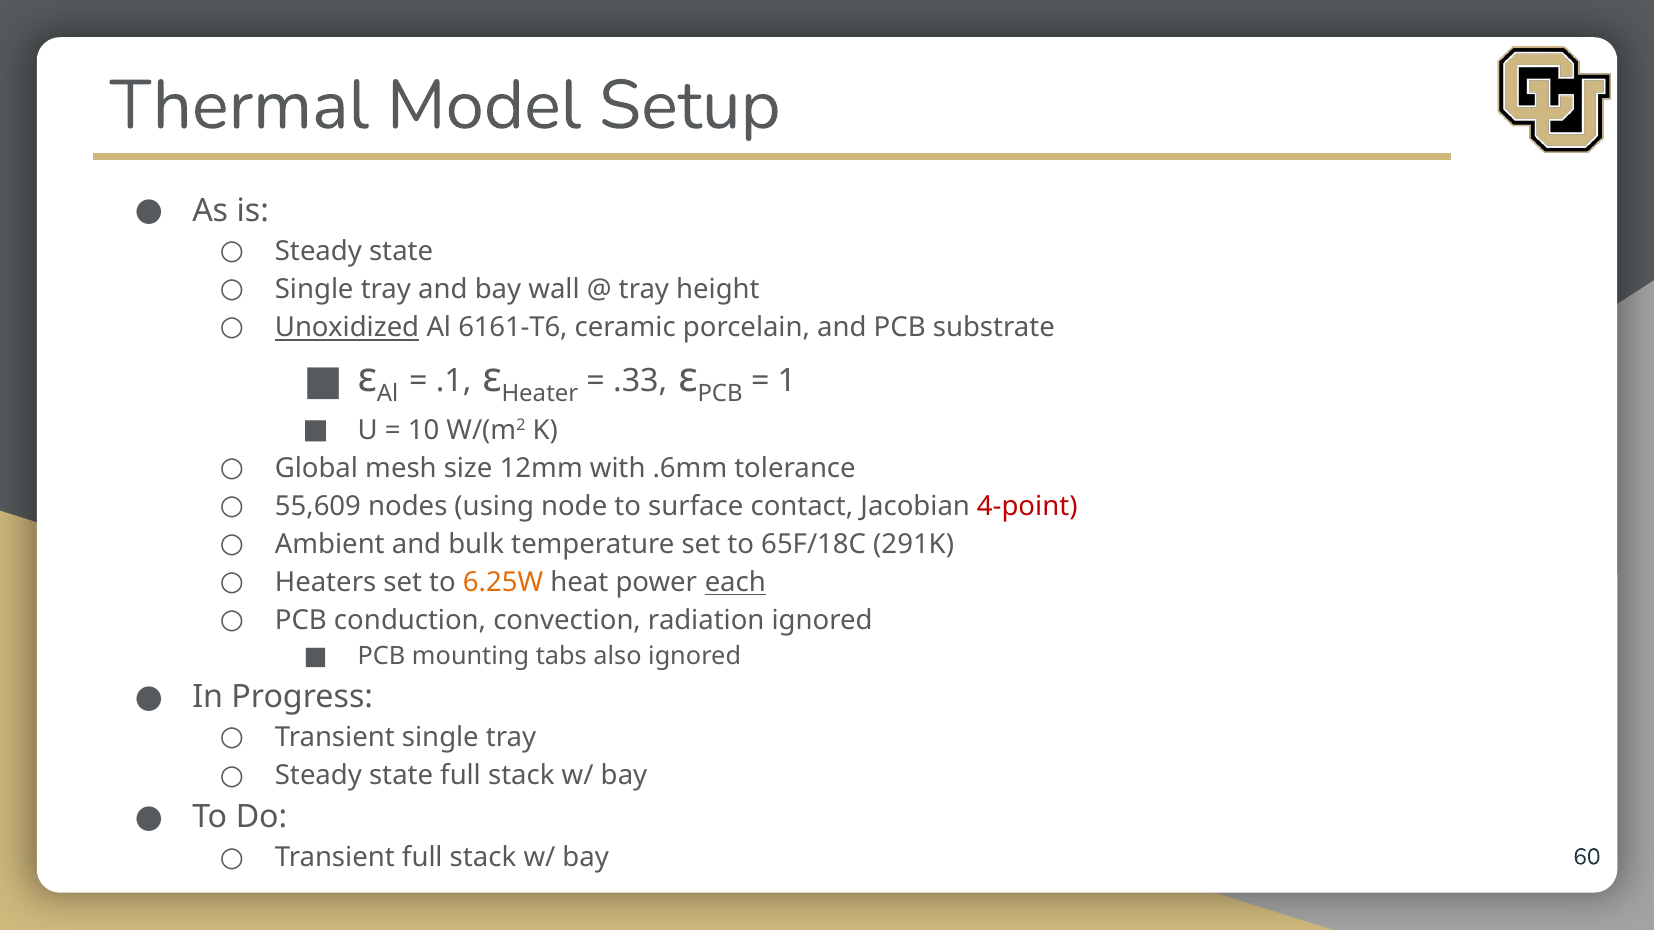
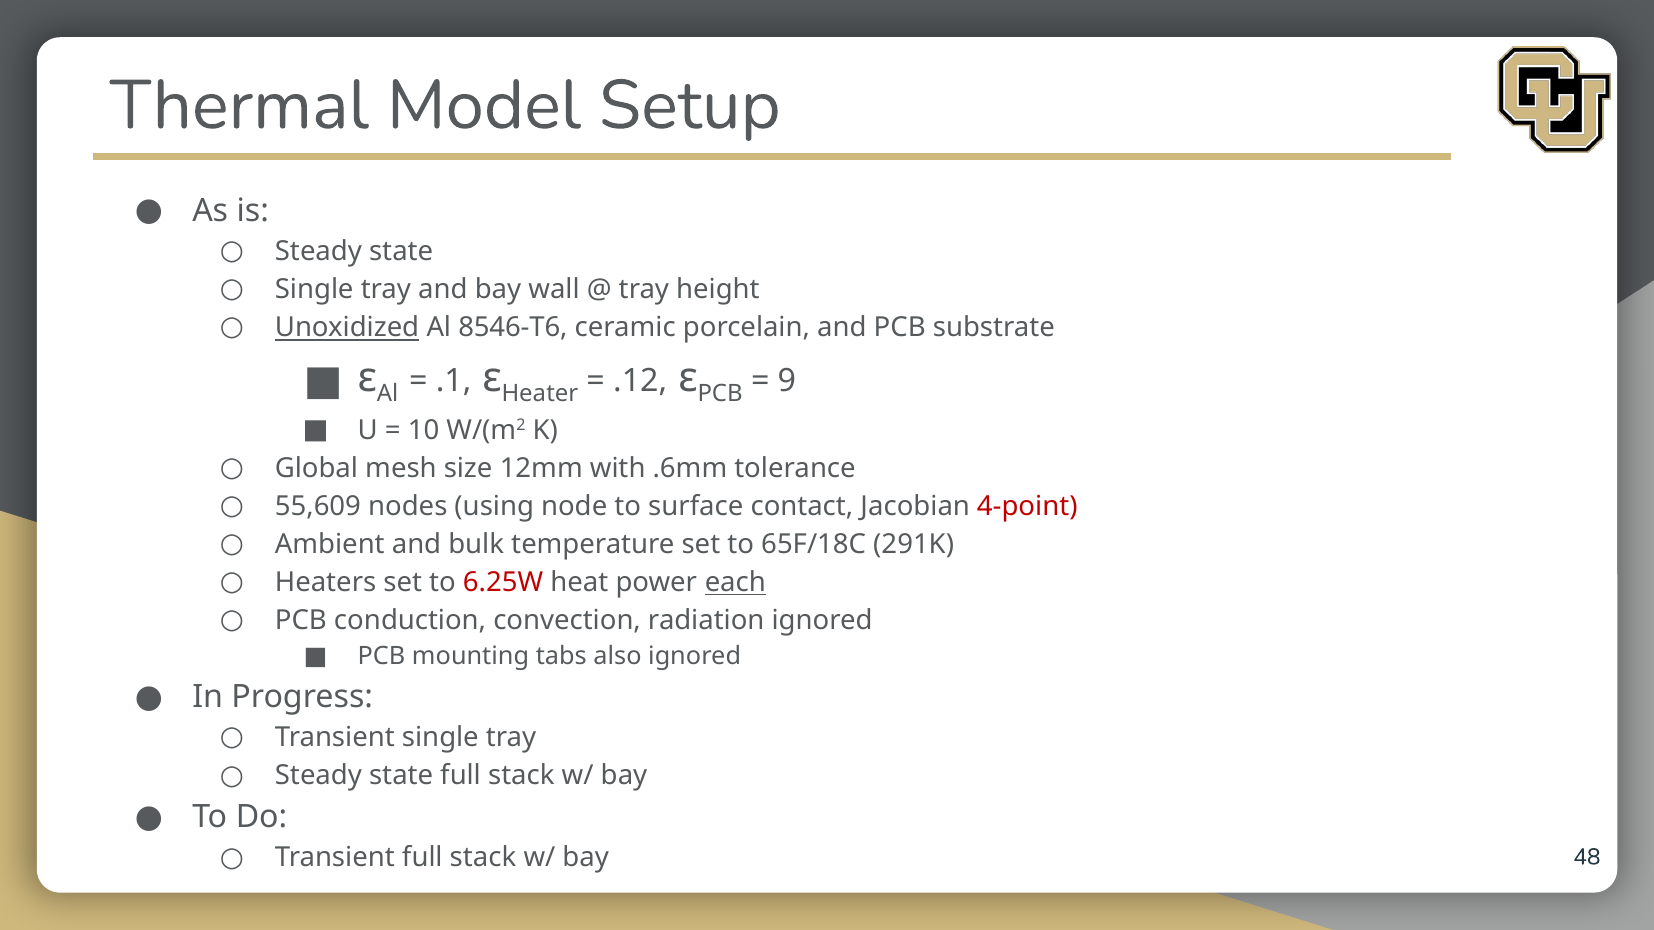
6161-T6: 6161-T6 -> 8546-T6
.33: .33 -> .12
1: 1 -> 9
6.25W colour: orange -> red
60: 60 -> 48
